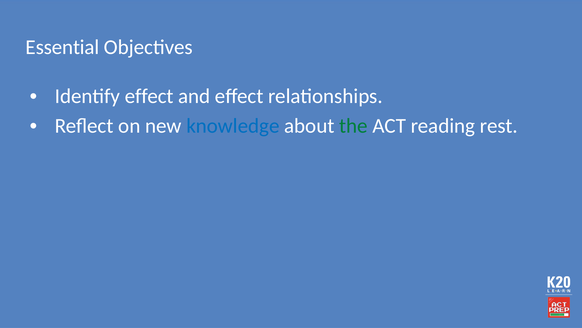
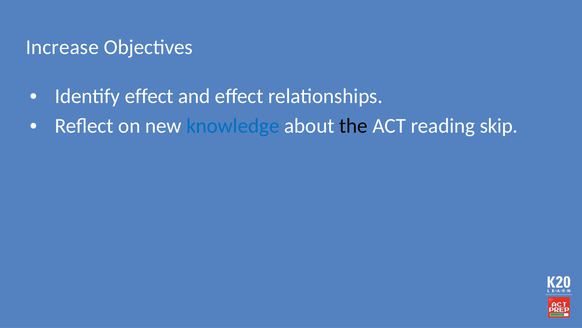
Essential: Essential -> Increase
the colour: green -> black
rest: rest -> skip
